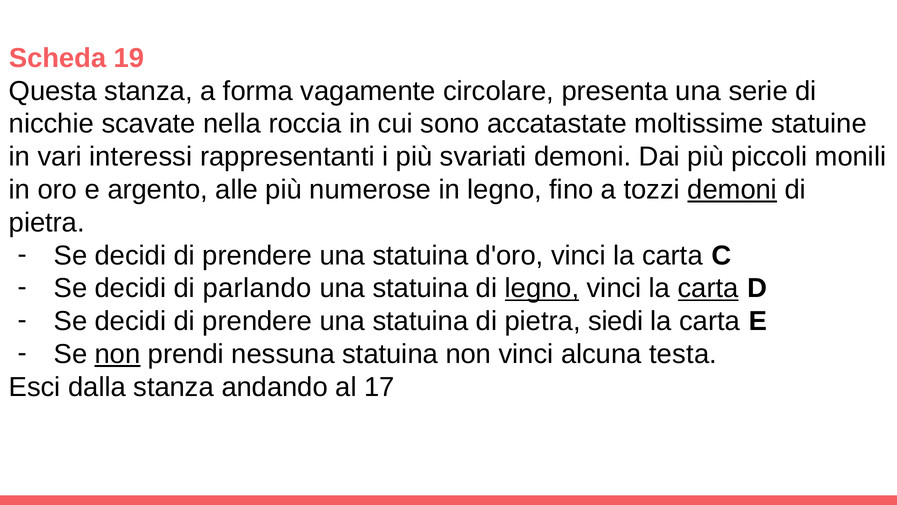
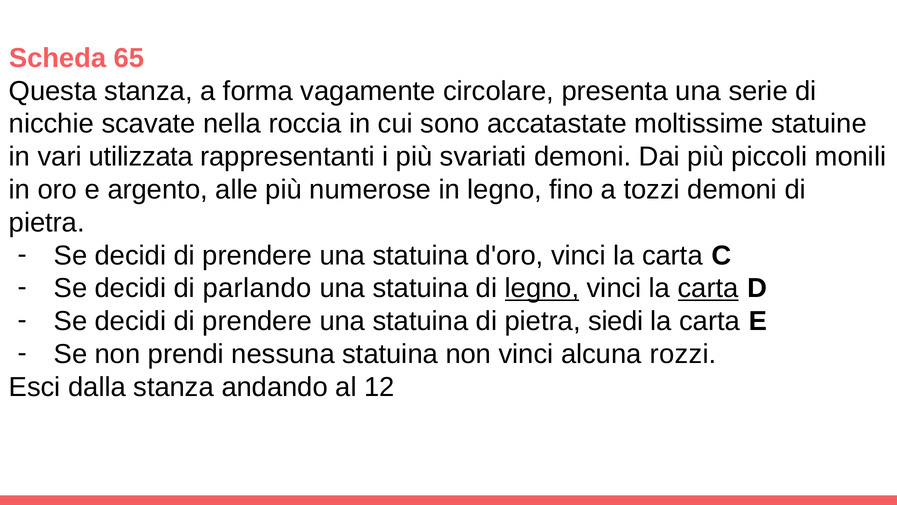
19: 19 -> 65
interessi: interessi -> utilizzata
demoni at (732, 190) underline: present -> none
non at (118, 354) underline: present -> none
testa: testa -> rozzi
17: 17 -> 12
